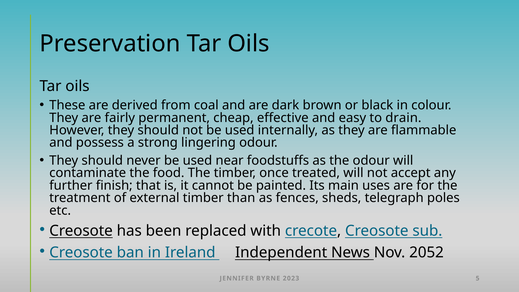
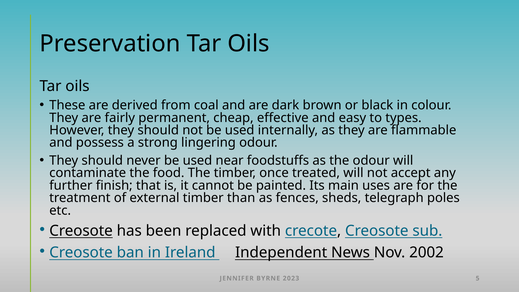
drain: drain -> types
2052: 2052 -> 2002
